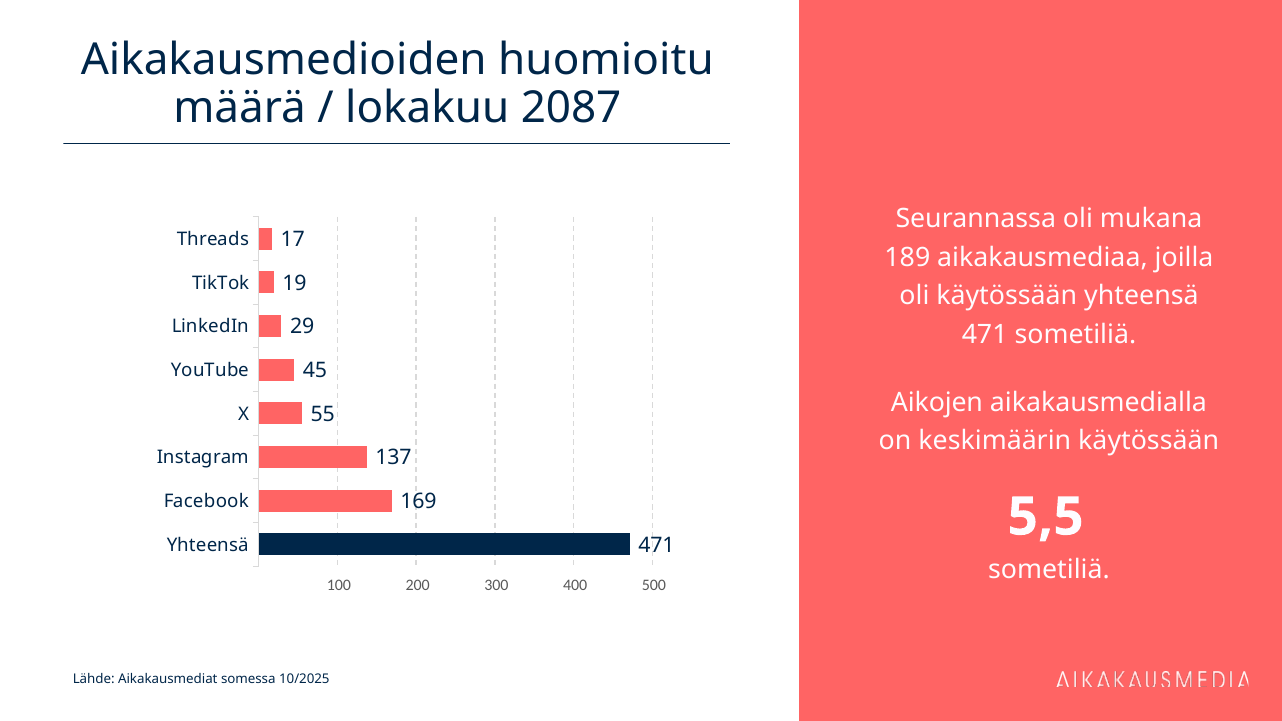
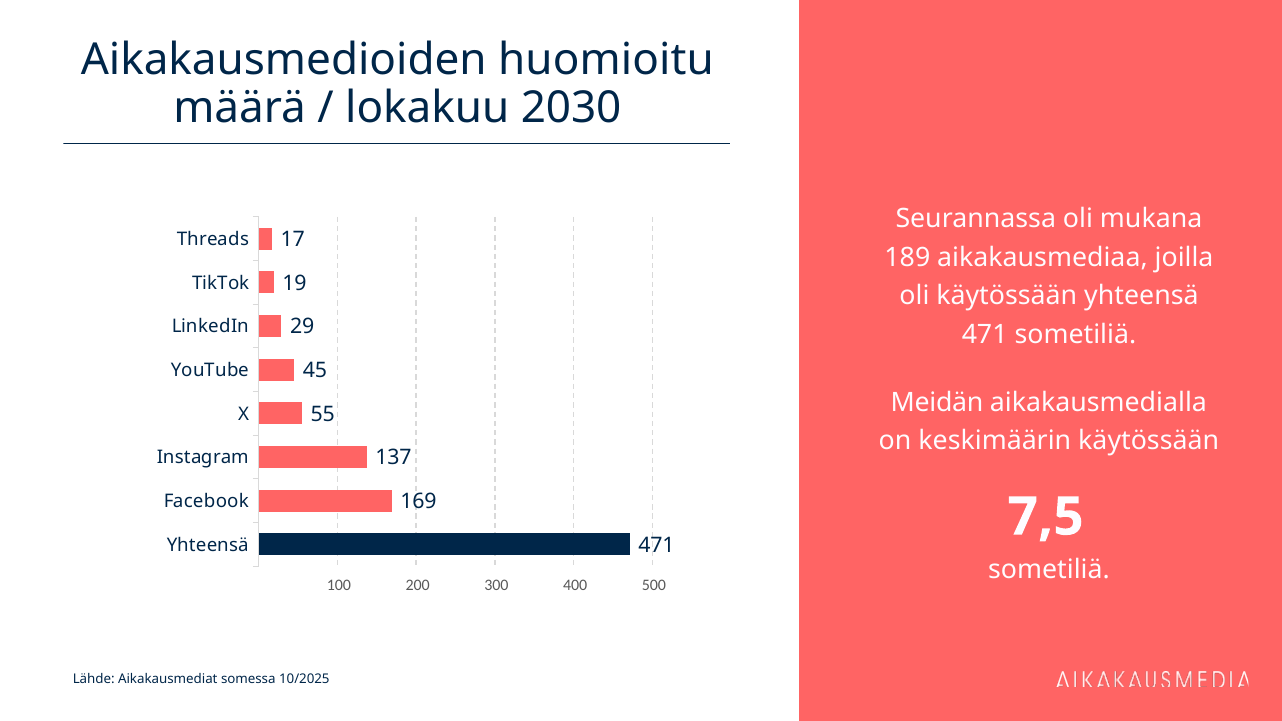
2087: 2087 -> 2030
Aikojen: Aikojen -> Meidän
5,5: 5,5 -> 7,5
